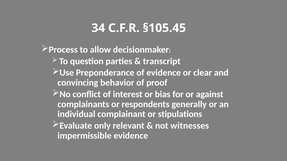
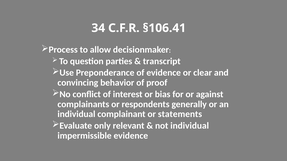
§105.45: §105.45 -> §106.41
stipulations: stipulations -> statements
not witnesses: witnesses -> individual
